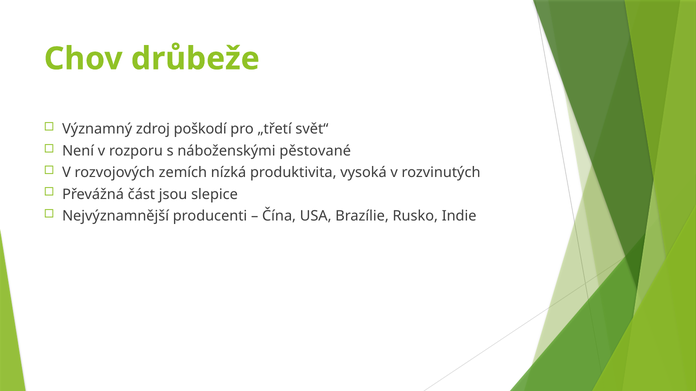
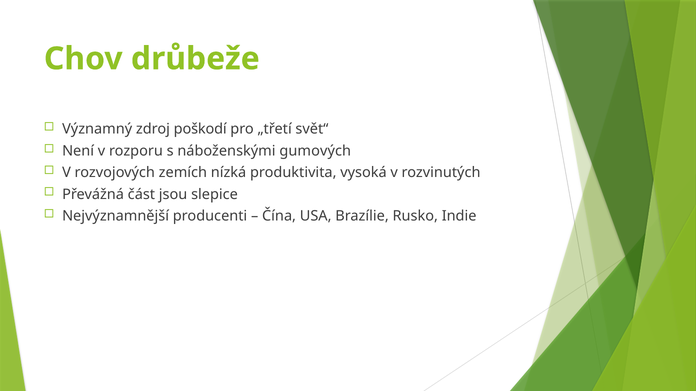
pěstované: pěstované -> gumových
